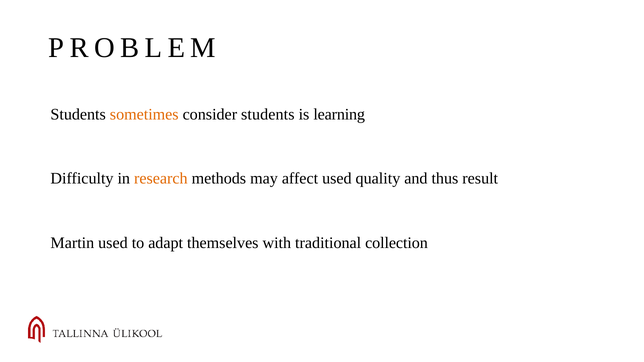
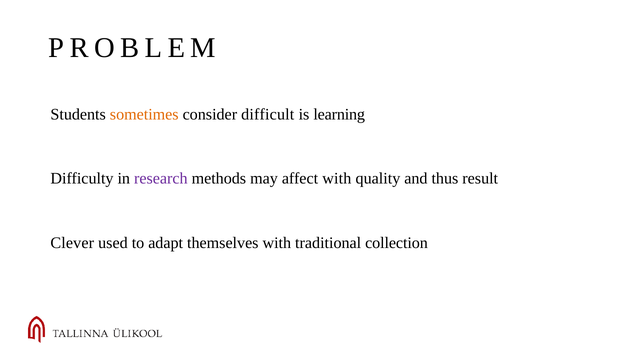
consider students: students -> difficult
research colour: orange -> purple
affect used: used -> with
Martin: Martin -> Clever
